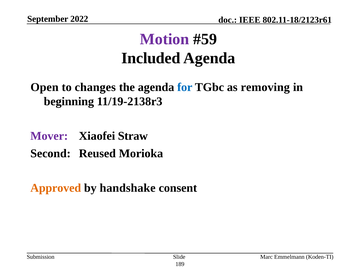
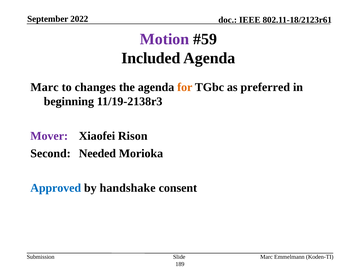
Open at (44, 87): Open -> Marc
for colour: blue -> orange
removing: removing -> preferred
Straw: Straw -> Rison
Reused: Reused -> Needed
Approved colour: orange -> blue
